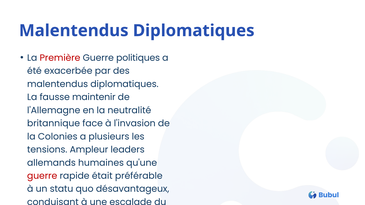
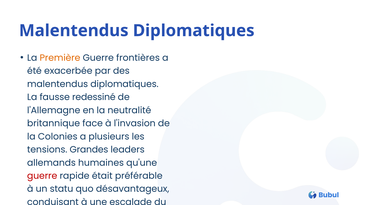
Première colour: red -> orange
politiques: politiques -> frontières
maintenir: maintenir -> redessiné
Ampleur: Ampleur -> Grandes
